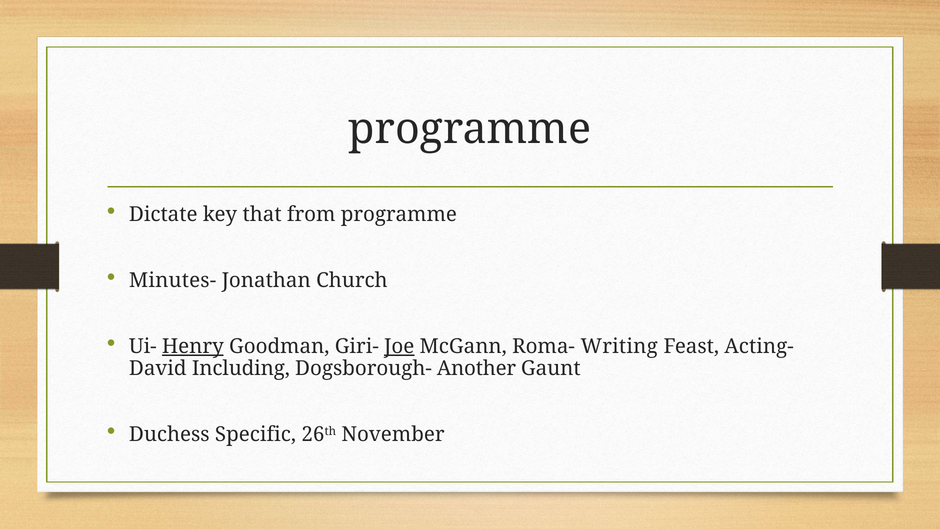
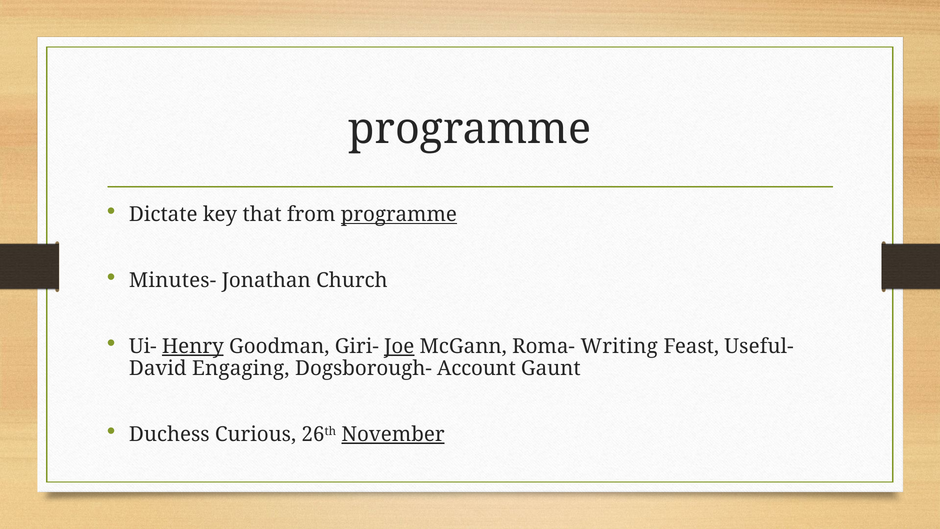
programme at (399, 214) underline: none -> present
Acting-: Acting- -> Useful-
Including: Including -> Engaging
Another: Another -> Account
Specific: Specific -> Curious
November underline: none -> present
